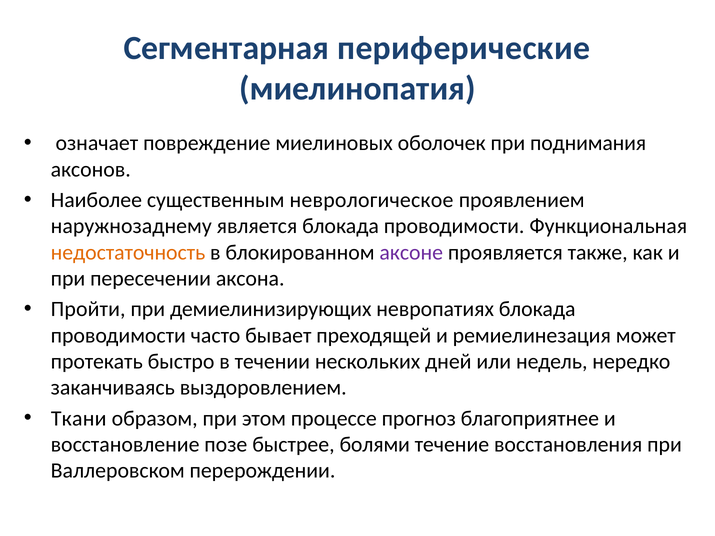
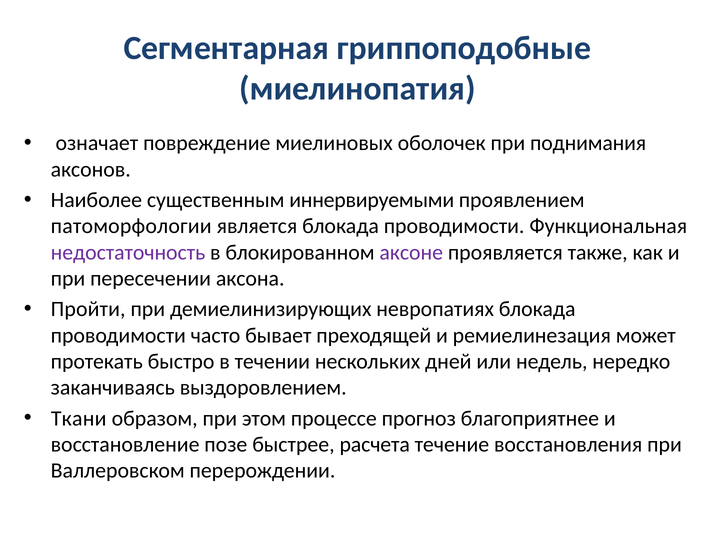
периферические: периферические -> гриппоподобные
неврологическое: неврологическое -> иннервируемыми
наружнозаднему: наружнозаднему -> патоморфологии
недостаточность colour: orange -> purple
болями: болями -> расчета
